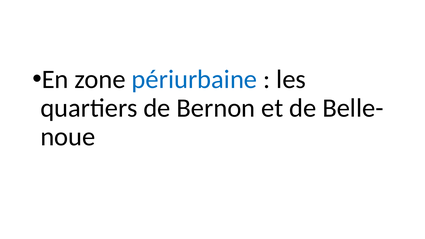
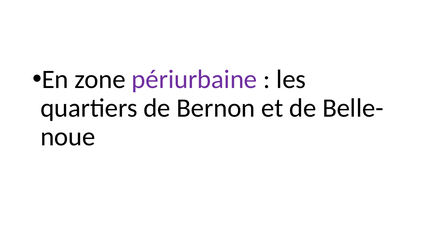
périurbaine colour: blue -> purple
